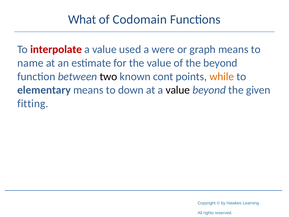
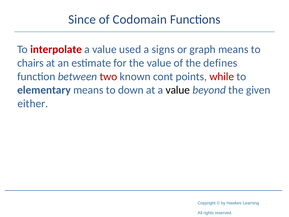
What: What -> Since
were: were -> signs
name: name -> chairs
the beyond: beyond -> defines
two colour: black -> red
while colour: orange -> red
fitting: fitting -> either
